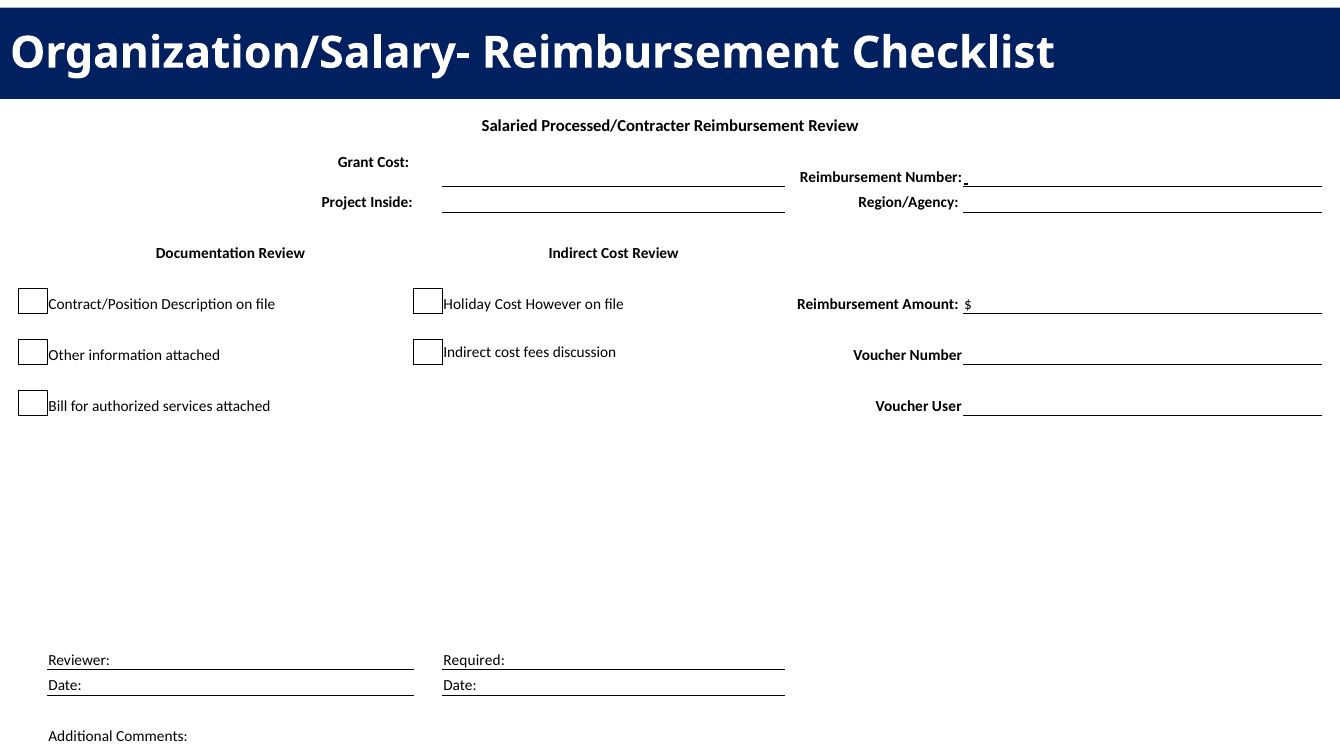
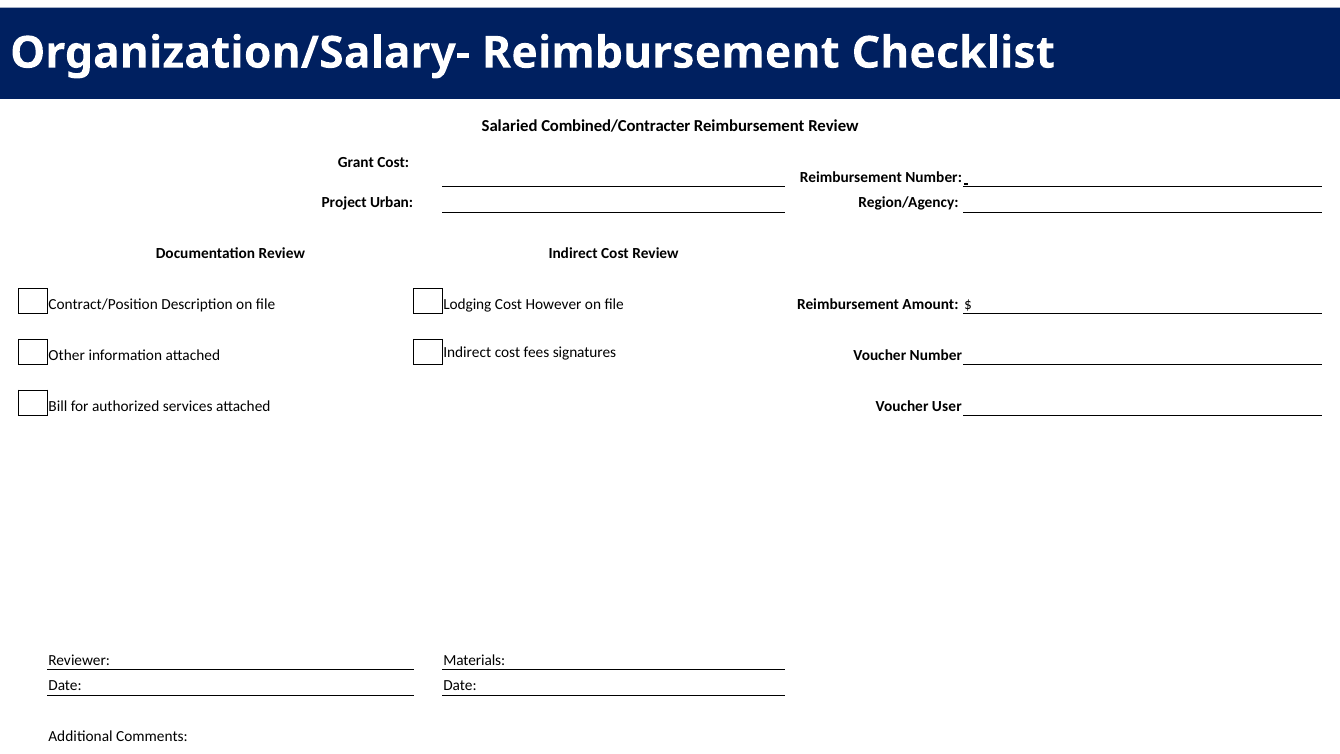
Processed/Contracter: Processed/Contracter -> Combined/Contracter
Inside: Inside -> Urban
Holiday: Holiday -> Lodging
discussion: discussion -> signatures
Required: Required -> Materials
